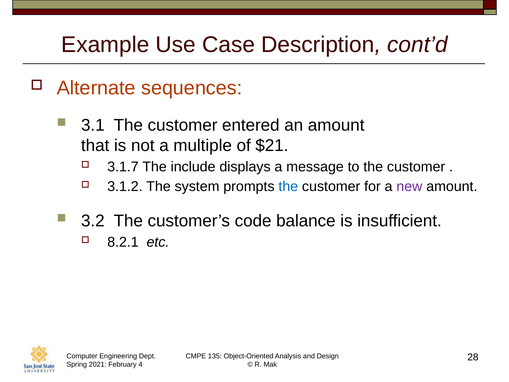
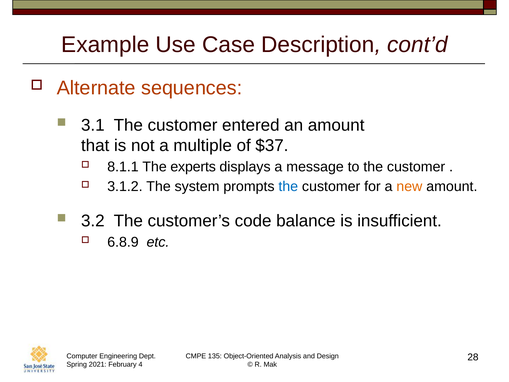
$21: $21 -> $37
3.1.7: 3.1.7 -> 8.1.1
include: include -> experts
new colour: purple -> orange
8.2.1: 8.2.1 -> 6.8.9
